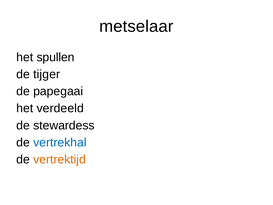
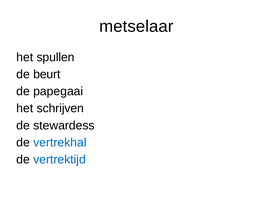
tijger: tijger -> beurt
verdeeld: verdeeld -> schrijven
vertrektijd colour: orange -> blue
